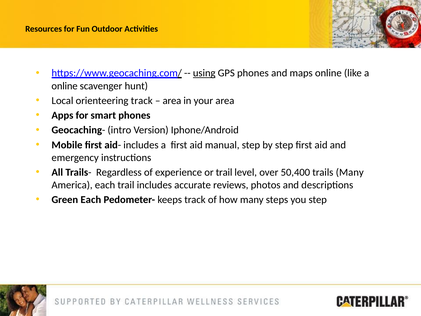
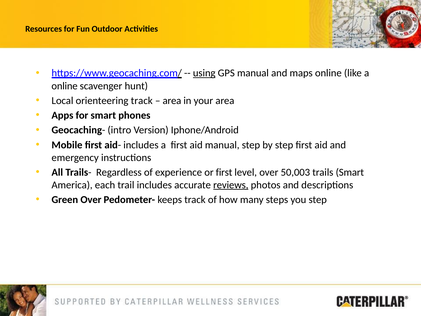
GPS phones: phones -> manual
or trail: trail -> first
50,400: 50,400 -> 50,003
trails Many: Many -> Smart
reviews underline: none -> present
Green Each: Each -> Over
